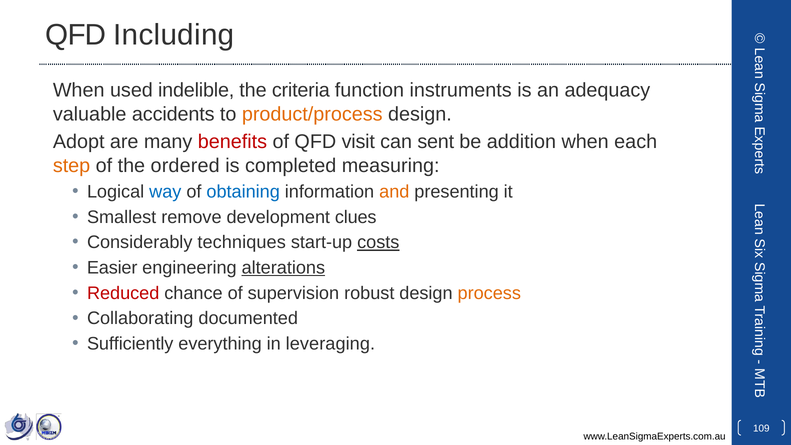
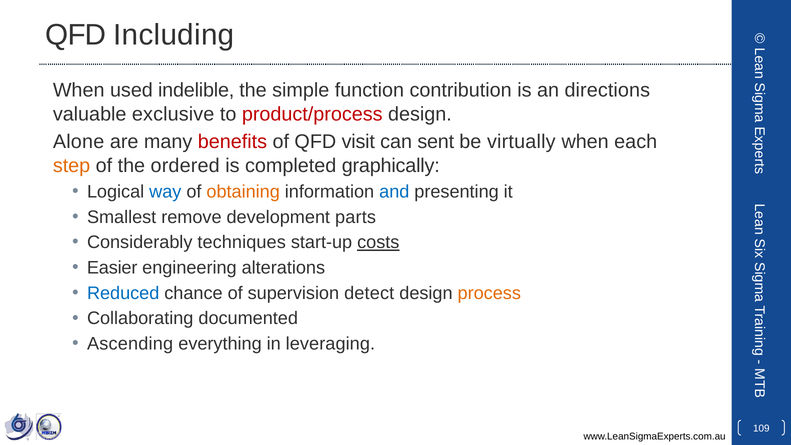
criteria: criteria -> simple
instruments: instruments -> contribution
adequacy: adequacy -> directions
accidents: accidents -> exclusive
product/process colour: orange -> red
Adopt: Adopt -> Alone
addition: addition -> virtually
measuring: measuring -> graphically
obtaining colour: blue -> orange
and colour: orange -> blue
clues: clues -> parts
alterations underline: present -> none
Reduced colour: red -> blue
robust: robust -> detect
Sufficiently: Sufficiently -> Ascending
